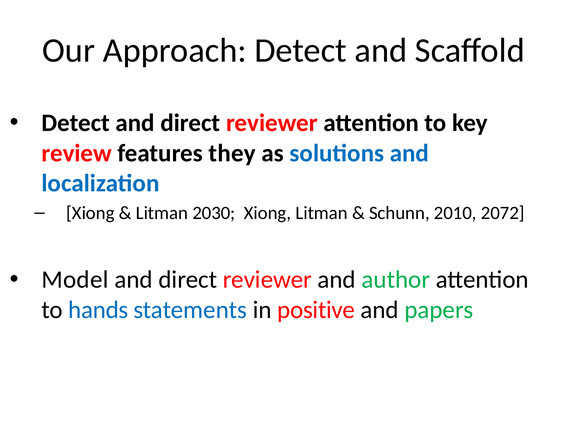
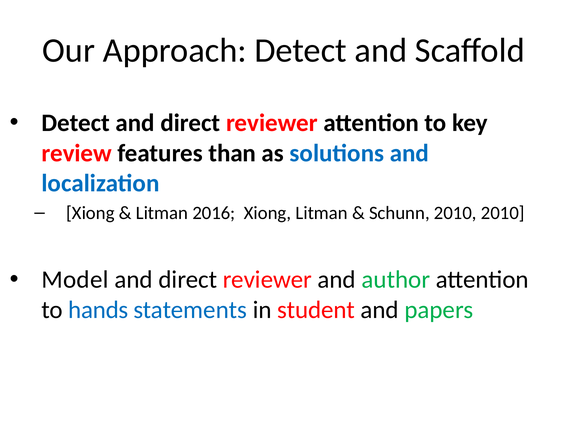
they: they -> than
2030: 2030 -> 2016
2010 2072: 2072 -> 2010
positive: positive -> student
